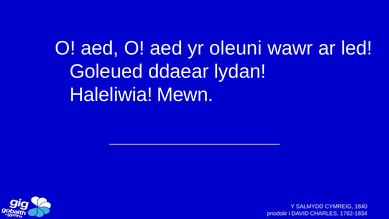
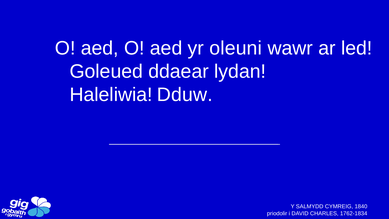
Mewn: Mewn -> Dduw
